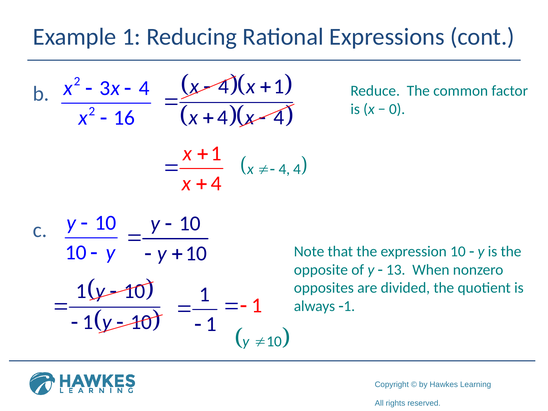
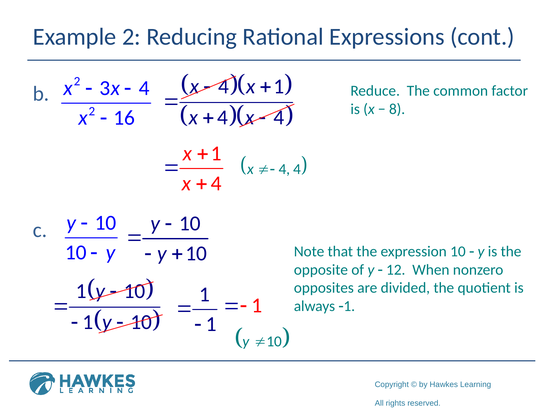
Example 1: 1 -> 2
0: 0 -> 8
13: 13 -> 12
